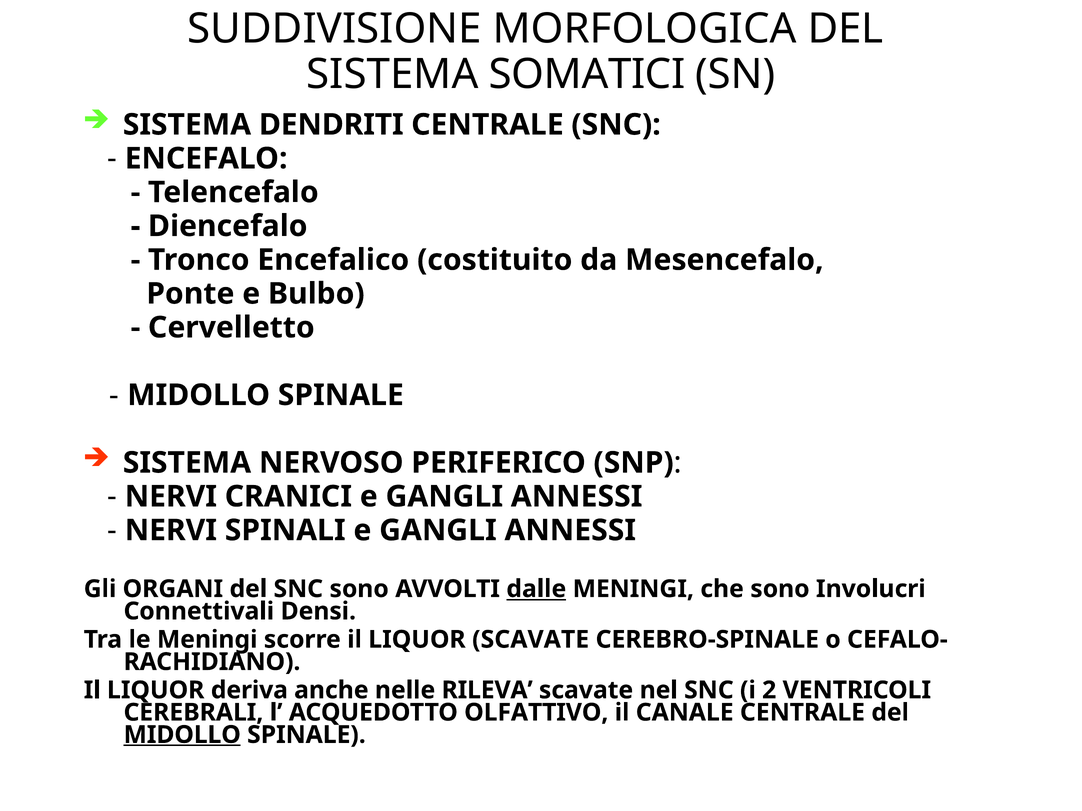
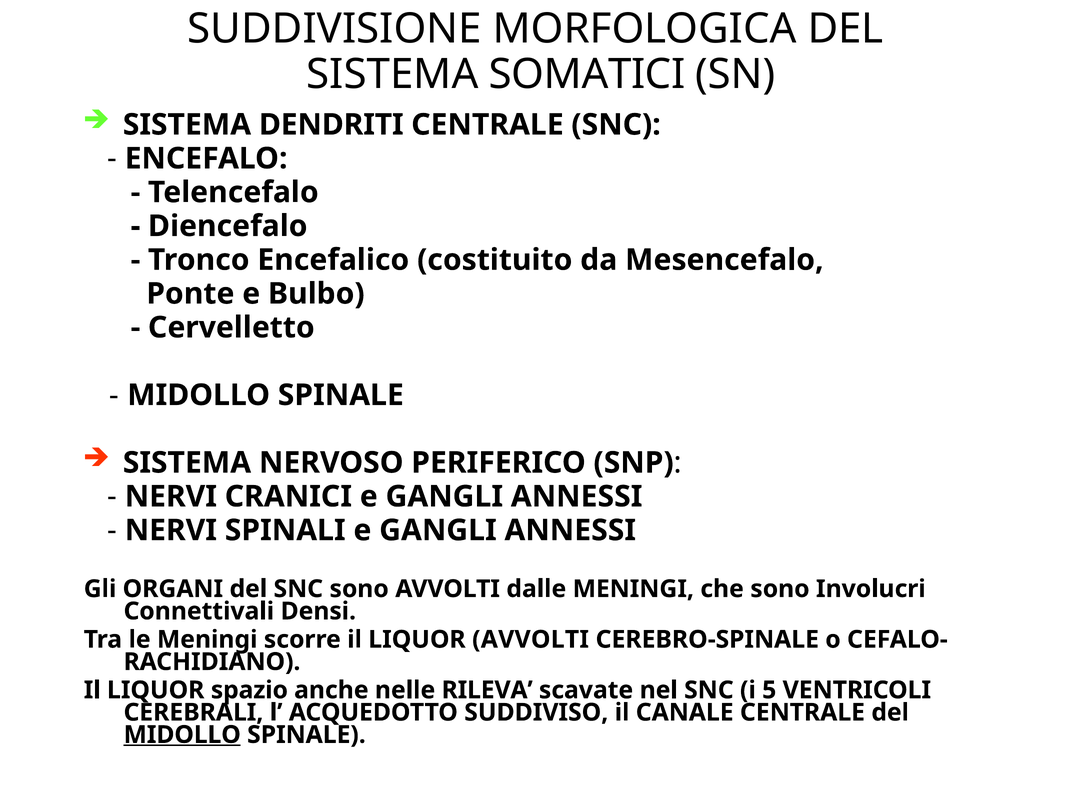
dalle underline: present -> none
LIQUOR SCAVATE: SCAVATE -> AVVOLTI
deriva: deriva -> spazio
2: 2 -> 5
OLFATTIVO: OLFATTIVO -> SUDDIVISO
